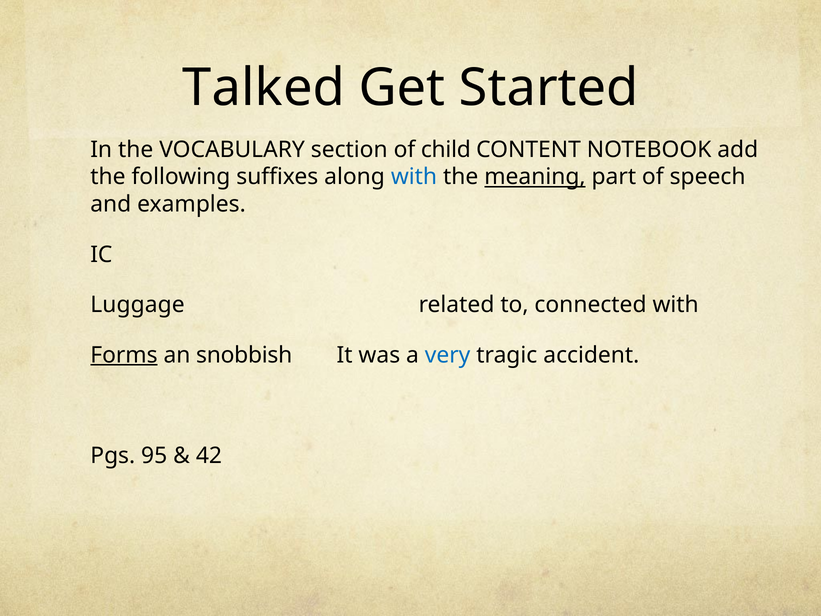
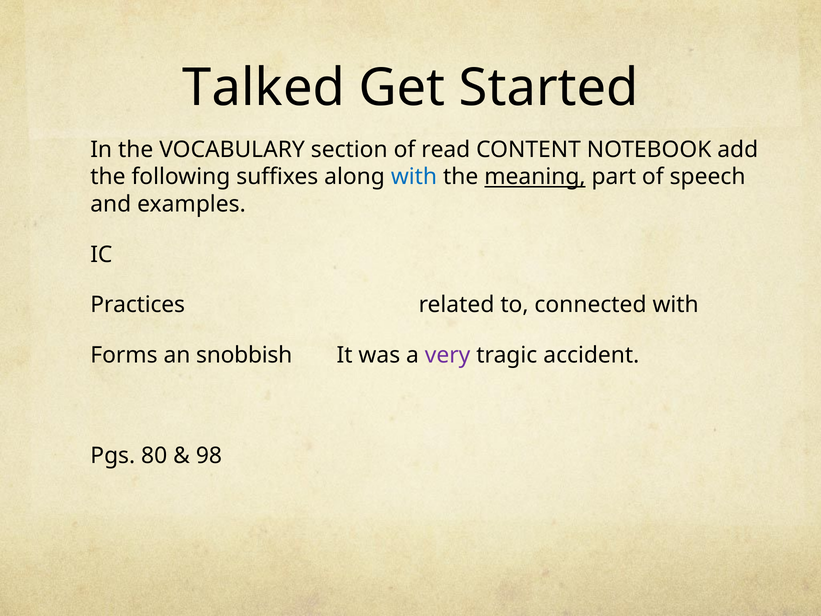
child: child -> read
Luggage: Luggage -> Practices
Forms underline: present -> none
very colour: blue -> purple
95: 95 -> 80
42: 42 -> 98
